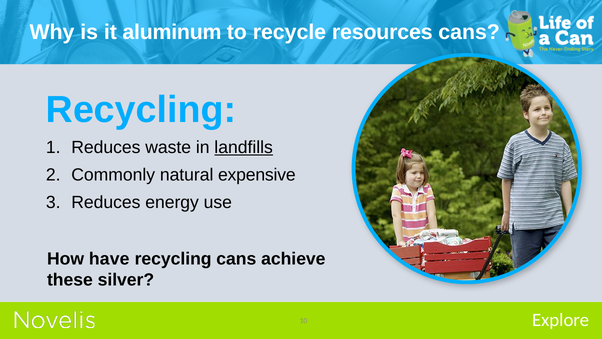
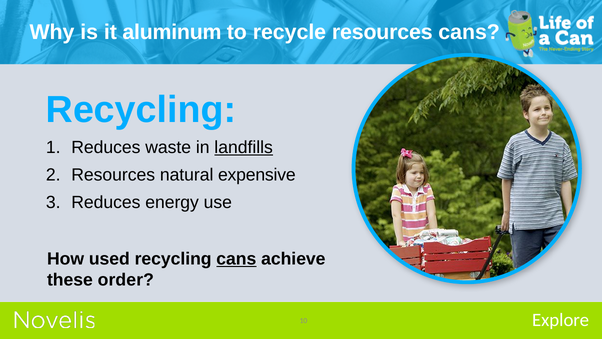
Commonly at (113, 175): Commonly -> Resources
have: have -> used
cans at (236, 259) underline: none -> present
silver: silver -> order
